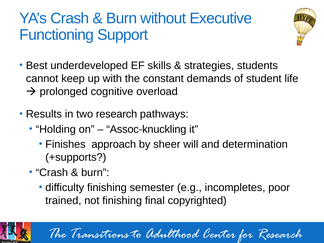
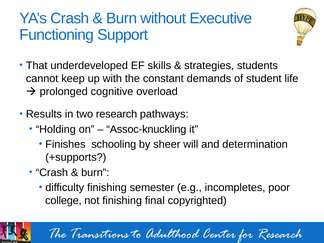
Best: Best -> That
approach: approach -> schooling
trained: trained -> college
